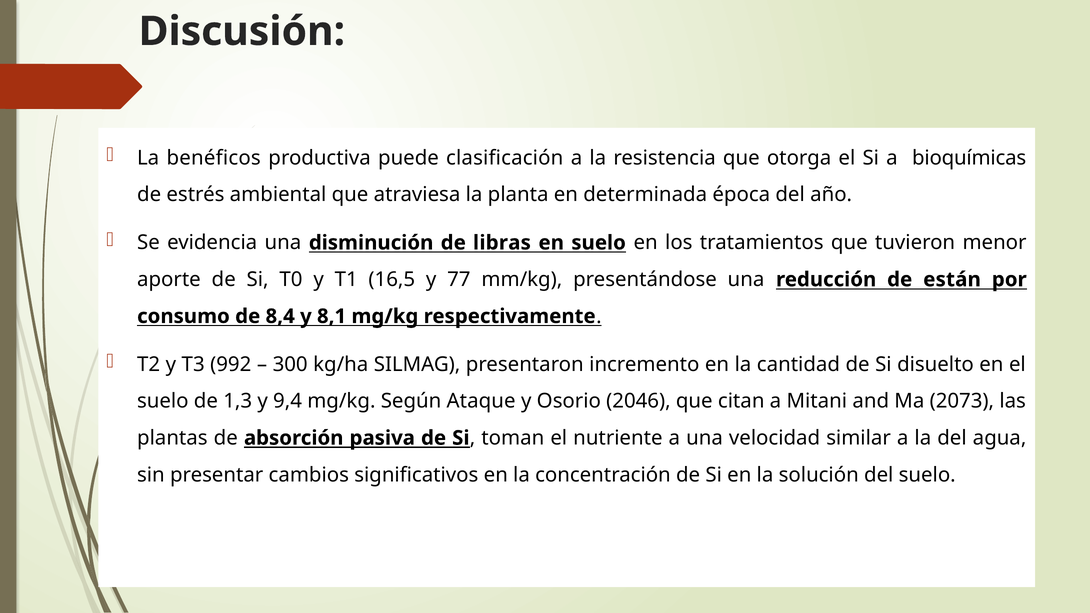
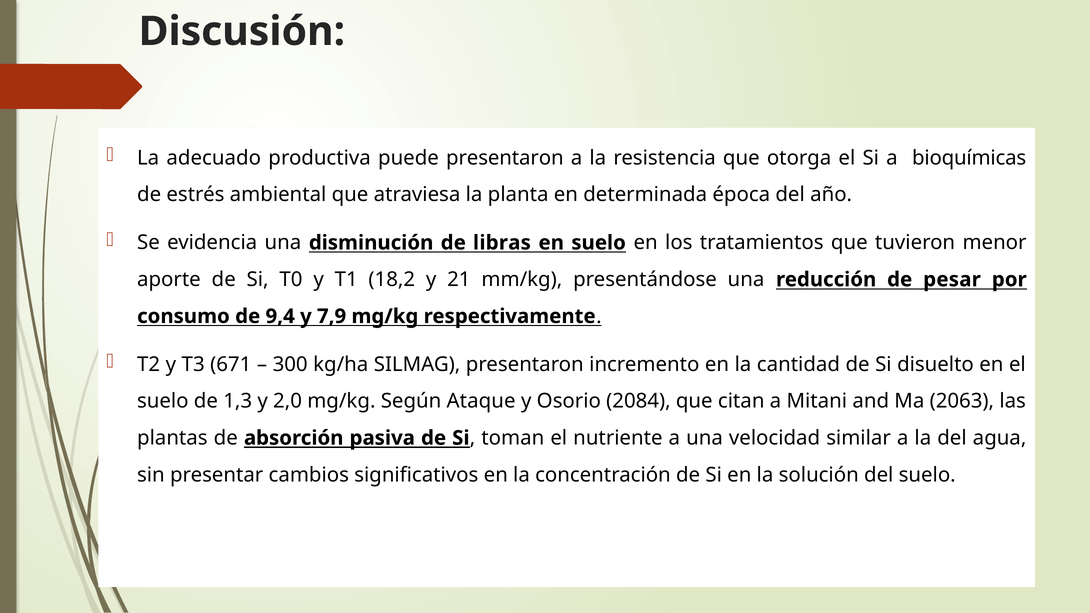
benéficos: benéficos -> adecuado
puede clasificación: clasificación -> presentaron
16,5: 16,5 -> 18,2
77: 77 -> 21
están: están -> pesar
8,4: 8,4 -> 9,4
8,1: 8,1 -> 7,9
992: 992 -> 671
9,4: 9,4 -> 2,0
2046: 2046 -> 2084
2073: 2073 -> 2063
